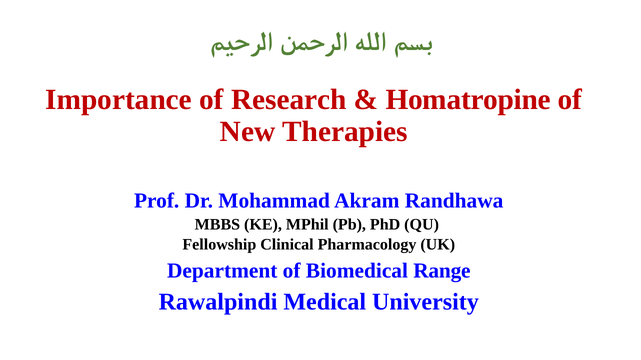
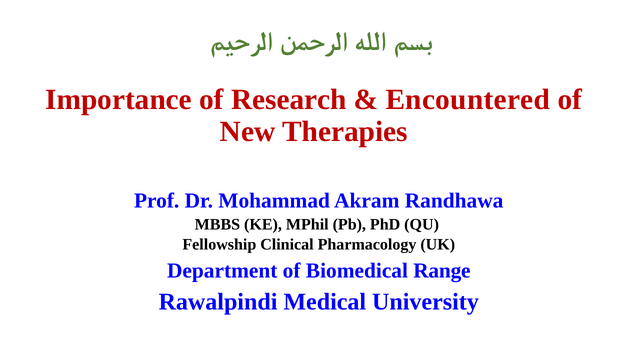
Homatropine: Homatropine -> Encountered
